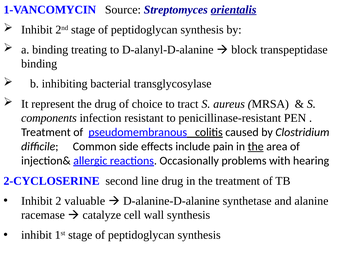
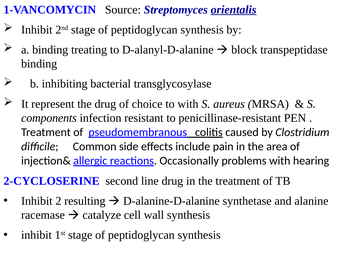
to tract: tract -> with
the at (256, 146) underline: present -> none
valuable: valuable -> resulting
